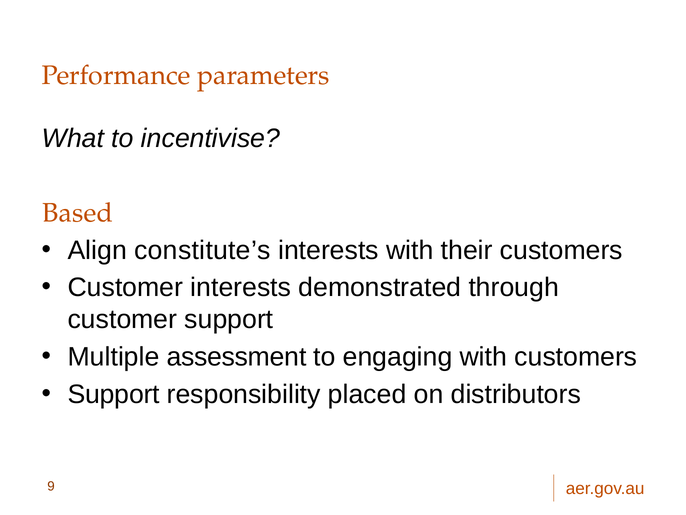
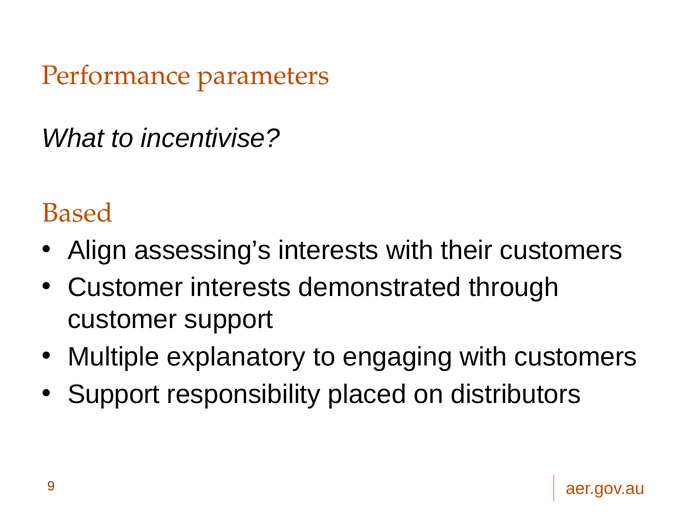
constitute’s: constitute’s -> assessing’s
assessment: assessment -> explanatory
